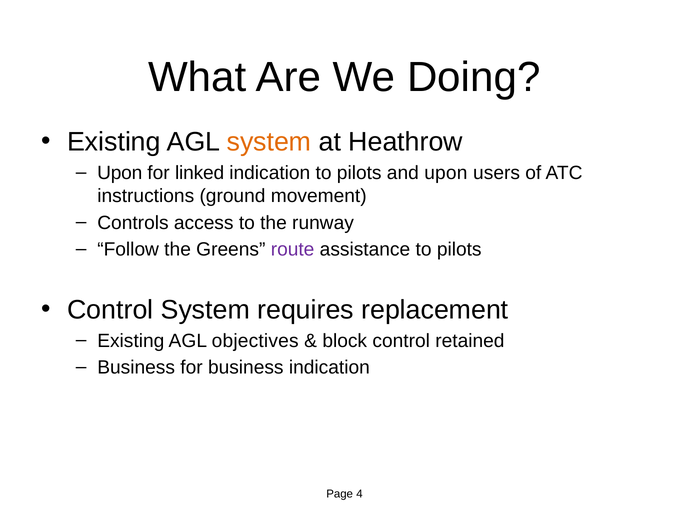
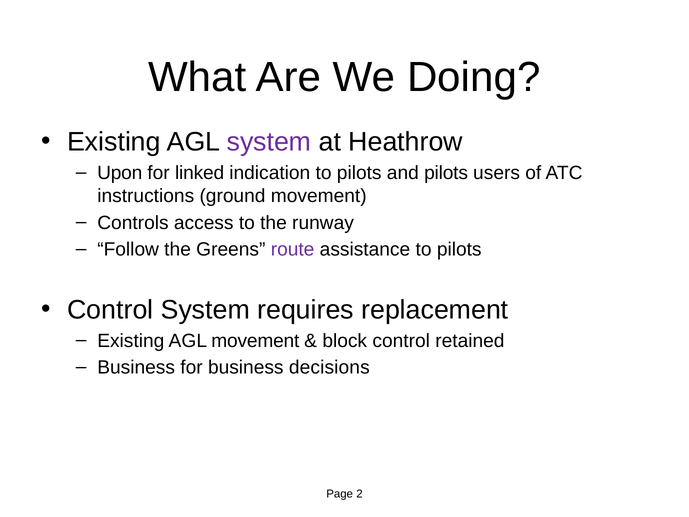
system at (269, 142) colour: orange -> purple
and upon: upon -> pilots
AGL objectives: objectives -> movement
business indication: indication -> decisions
4: 4 -> 2
